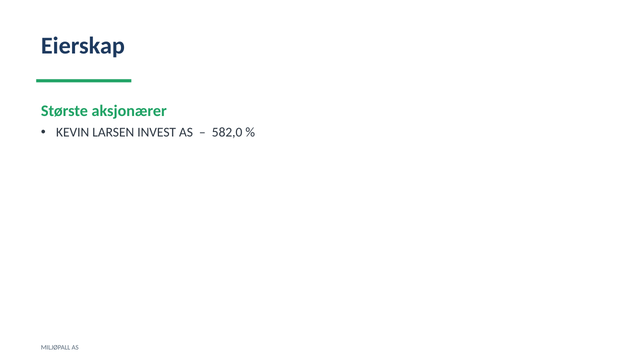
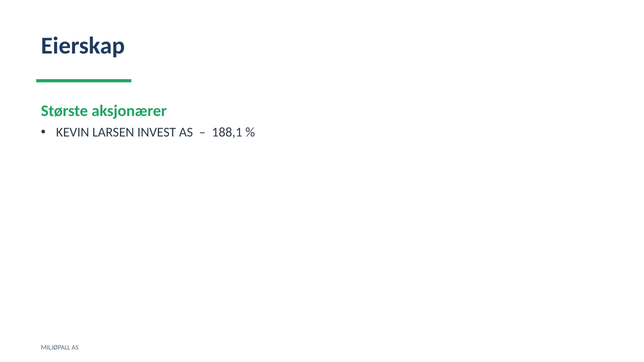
582,0: 582,0 -> 188,1
